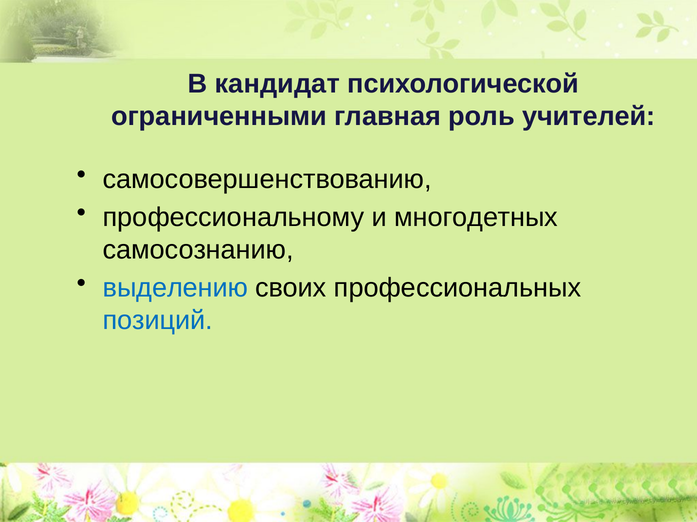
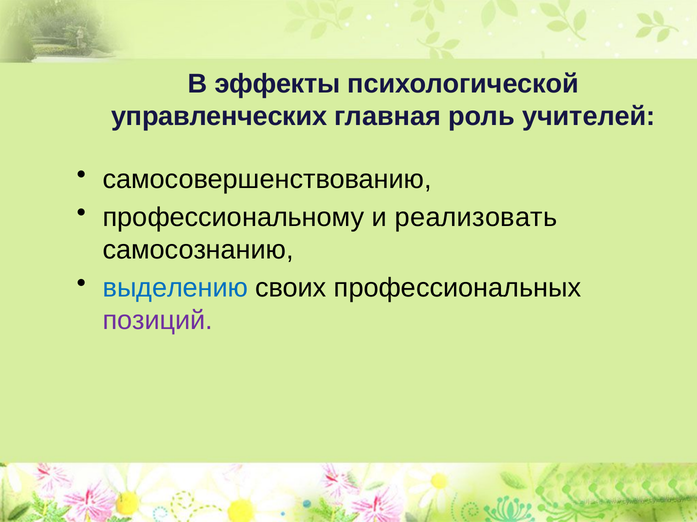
кандидат: кандидат -> эффекты
ограниченными: ограниченными -> управленческих
многодетных: многодетных -> реализовать
позиций colour: blue -> purple
